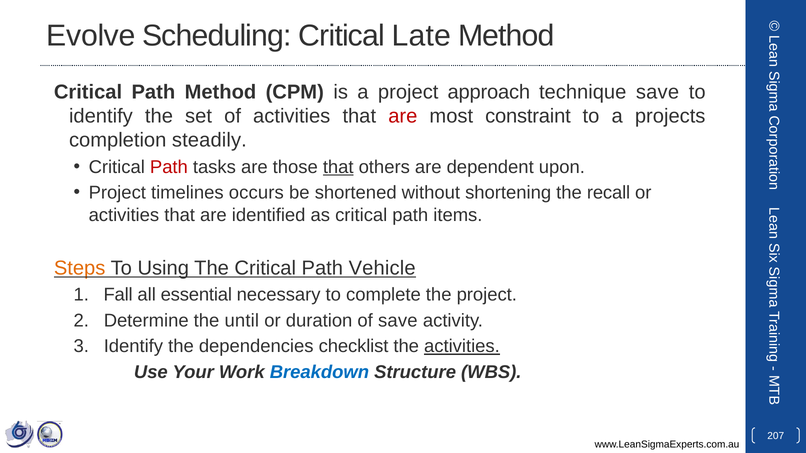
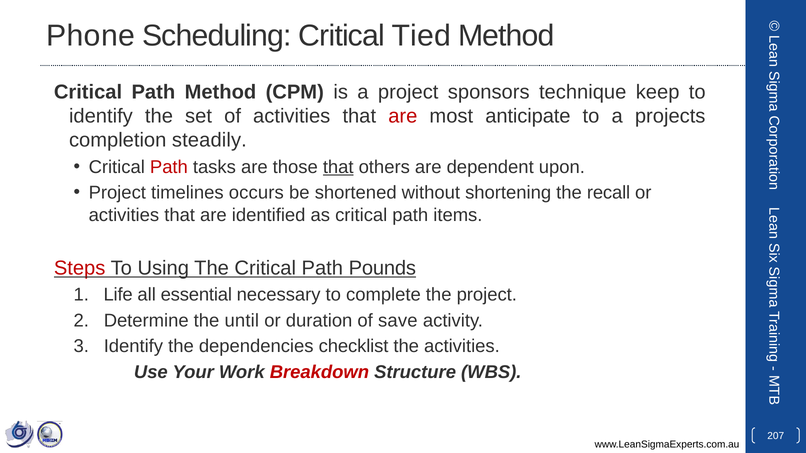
Evolve: Evolve -> Phone
Late: Late -> Tied
approach: approach -> sponsors
technique save: save -> keep
constraint: constraint -> anticipate
Steps colour: orange -> red
Vehicle: Vehicle -> Pounds
Fall: Fall -> Life
activities at (462, 347) underline: present -> none
Breakdown colour: blue -> red
